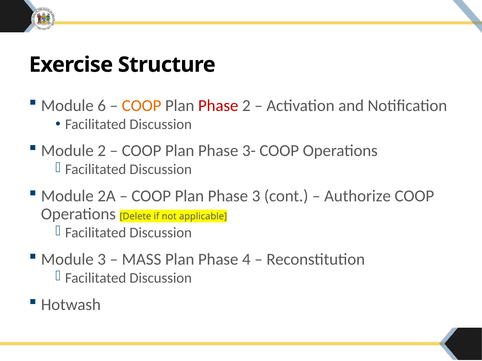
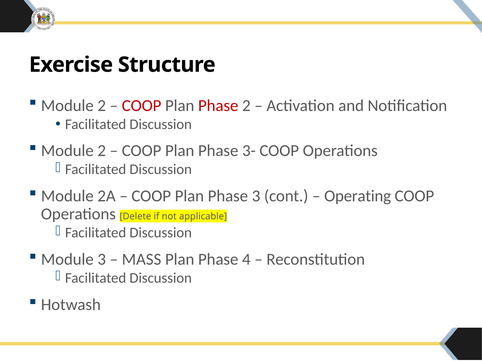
6 at (102, 106): 6 -> 2
COOP at (142, 106) colour: orange -> red
Authorize: Authorize -> Operating
